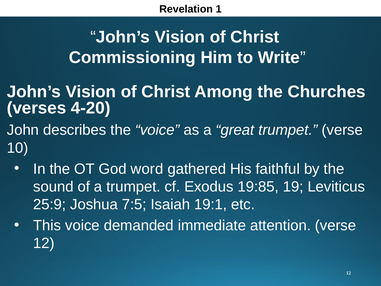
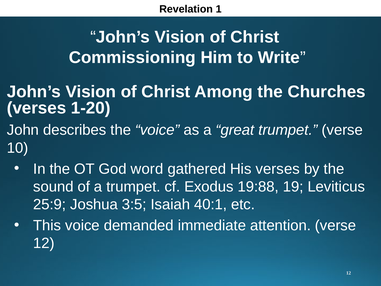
4-20: 4-20 -> 1-20
His faithful: faithful -> verses
19:85: 19:85 -> 19:88
7:5: 7:5 -> 3:5
19:1: 19:1 -> 40:1
